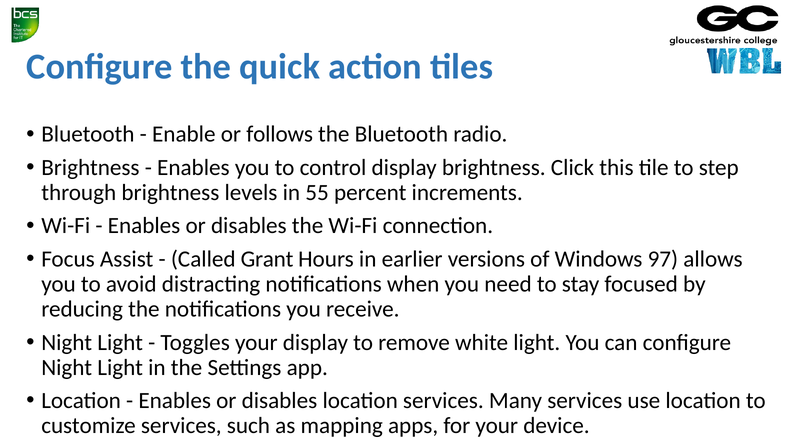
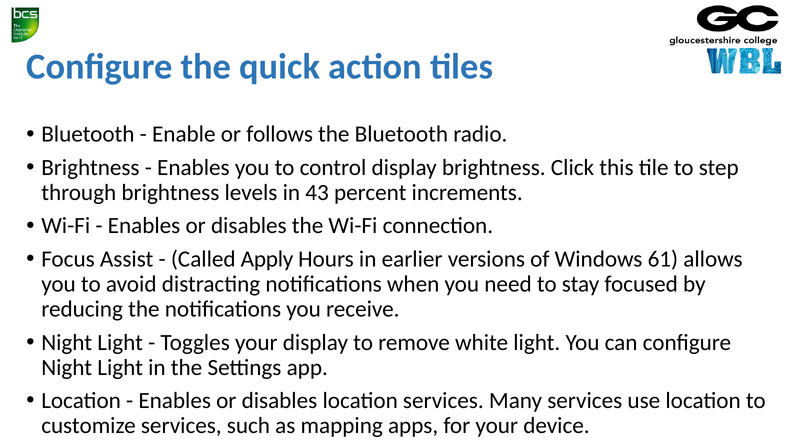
55: 55 -> 43
Grant: Grant -> Apply
97: 97 -> 61
